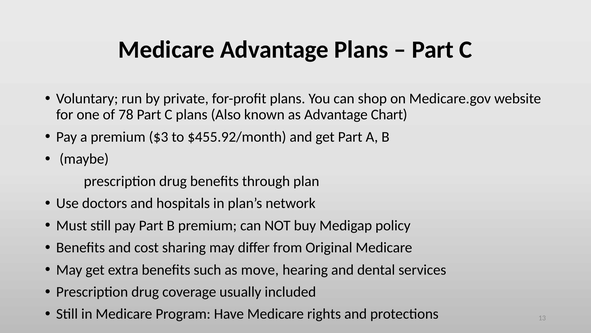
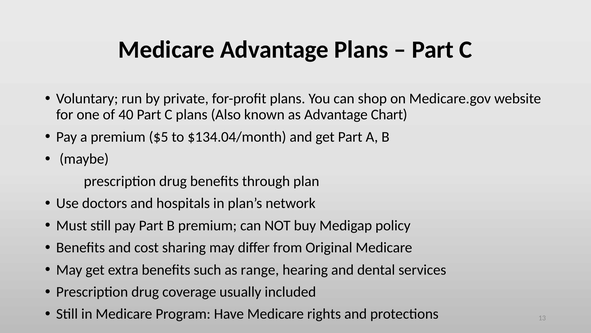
78: 78 -> 40
$3: $3 -> $5
$455.92/month: $455.92/month -> $134.04/month
move: move -> range
